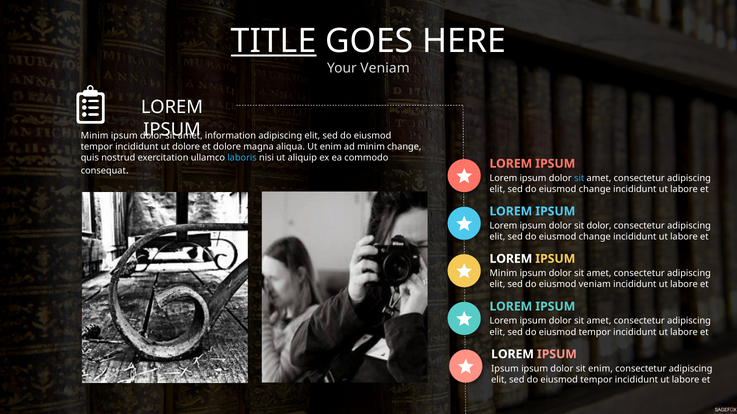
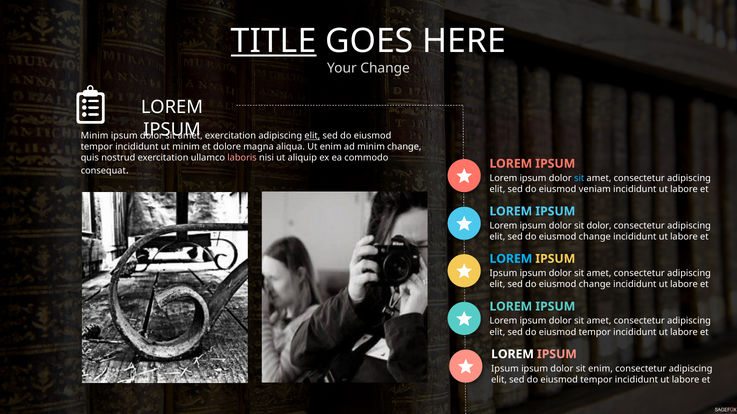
Your Veniam: Veniam -> Change
information at (230, 136): information -> exercitation
elit at (312, 136) underline: none -> present
ut dolore: dolore -> minim
laboris colour: light blue -> pink
change at (595, 189): change -> veniam
LOREM at (511, 259) colour: white -> light blue
Minim at (503, 274): Minim -> Ipsum
veniam at (595, 285): veniam -> change
